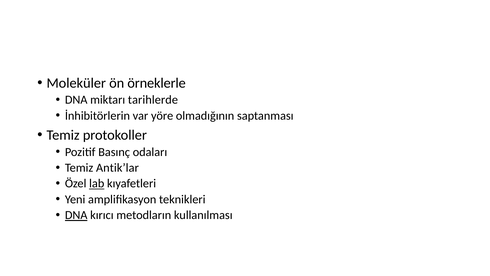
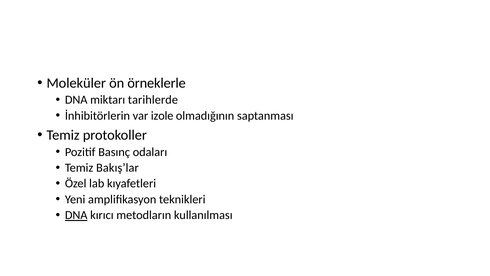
yöre: yöre -> izole
Antik’lar: Antik’lar -> Bakış’lar
lab underline: present -> none
